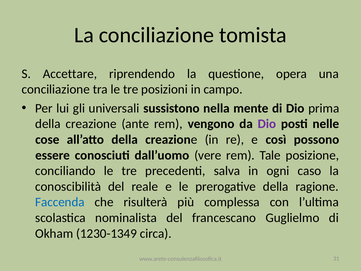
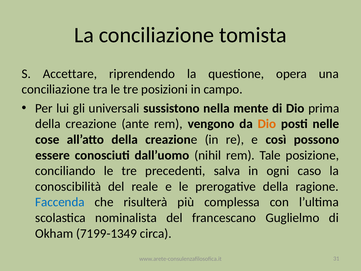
Dio at (267, 124) colour: purple -> orange
vere: vere -> nihil
1230-1349: 1230-1349 -> 7199-1349
